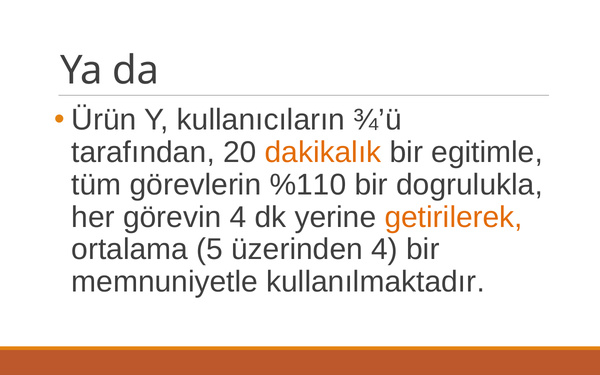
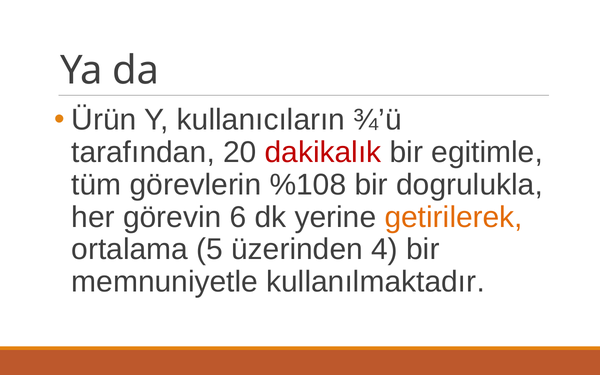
dakikalık colour: orange -> red
%110: %110 -> %108
görevin 4: 4 -> 6
